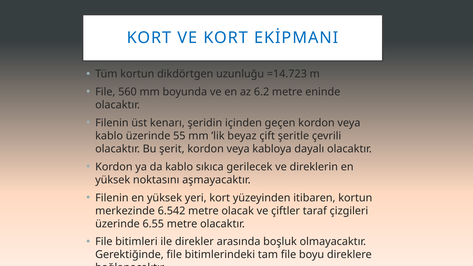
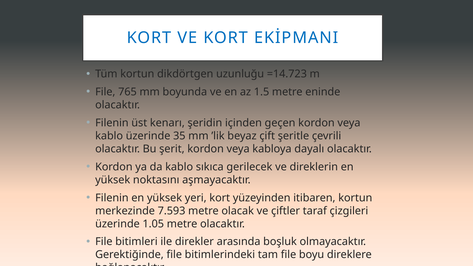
560: 560 -> 765
6.2: 6.2 -> 1.5
55: 55 -> 35
6.542: 6.542 -> 7.593
6.55: 6.55 -> 1.05
